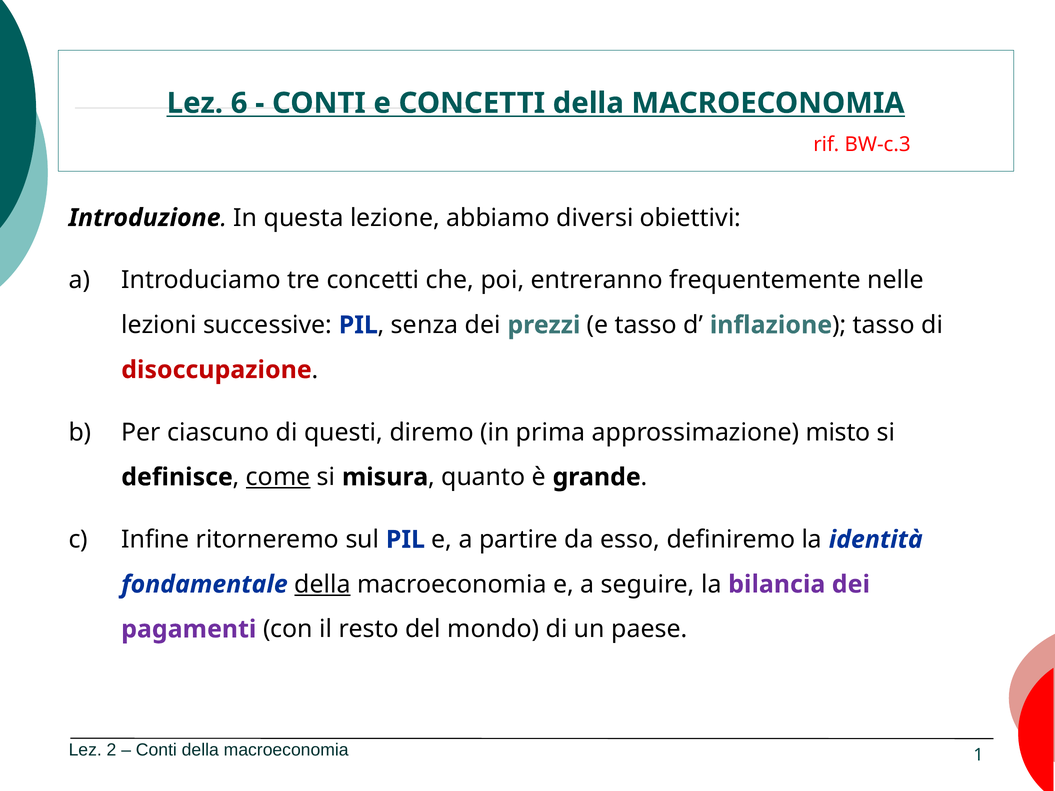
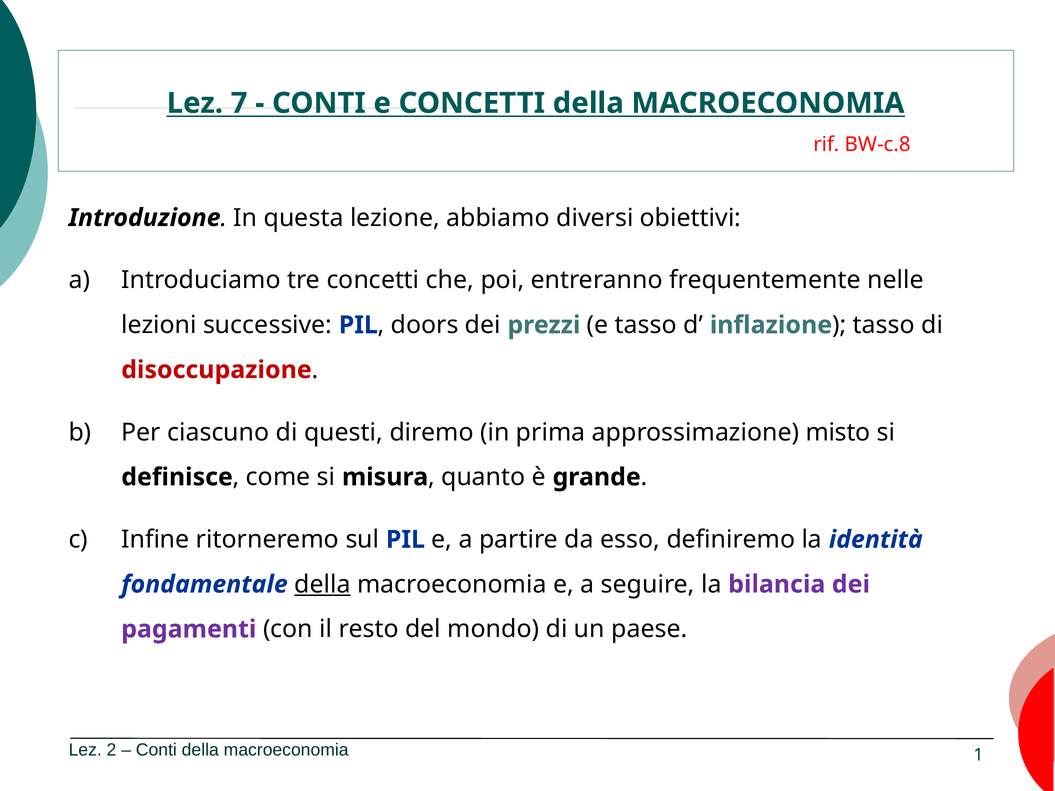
6: 6 -> 7
BW-c.3: BW-c.3 -> BW-c.8
senza: senza -> doors
come underline: present -> none
